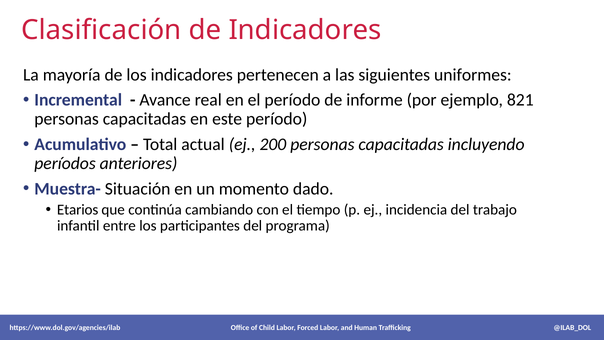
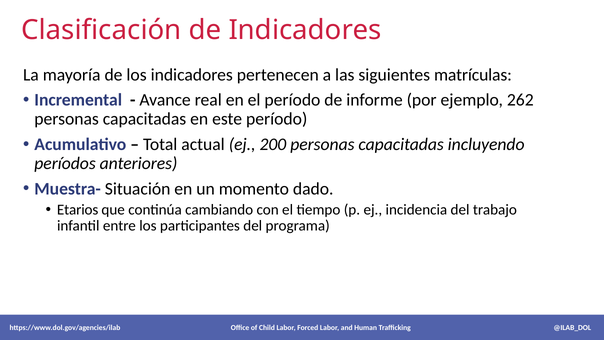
uniformes: uniformes -> matrículas
821: 821 -> 262
